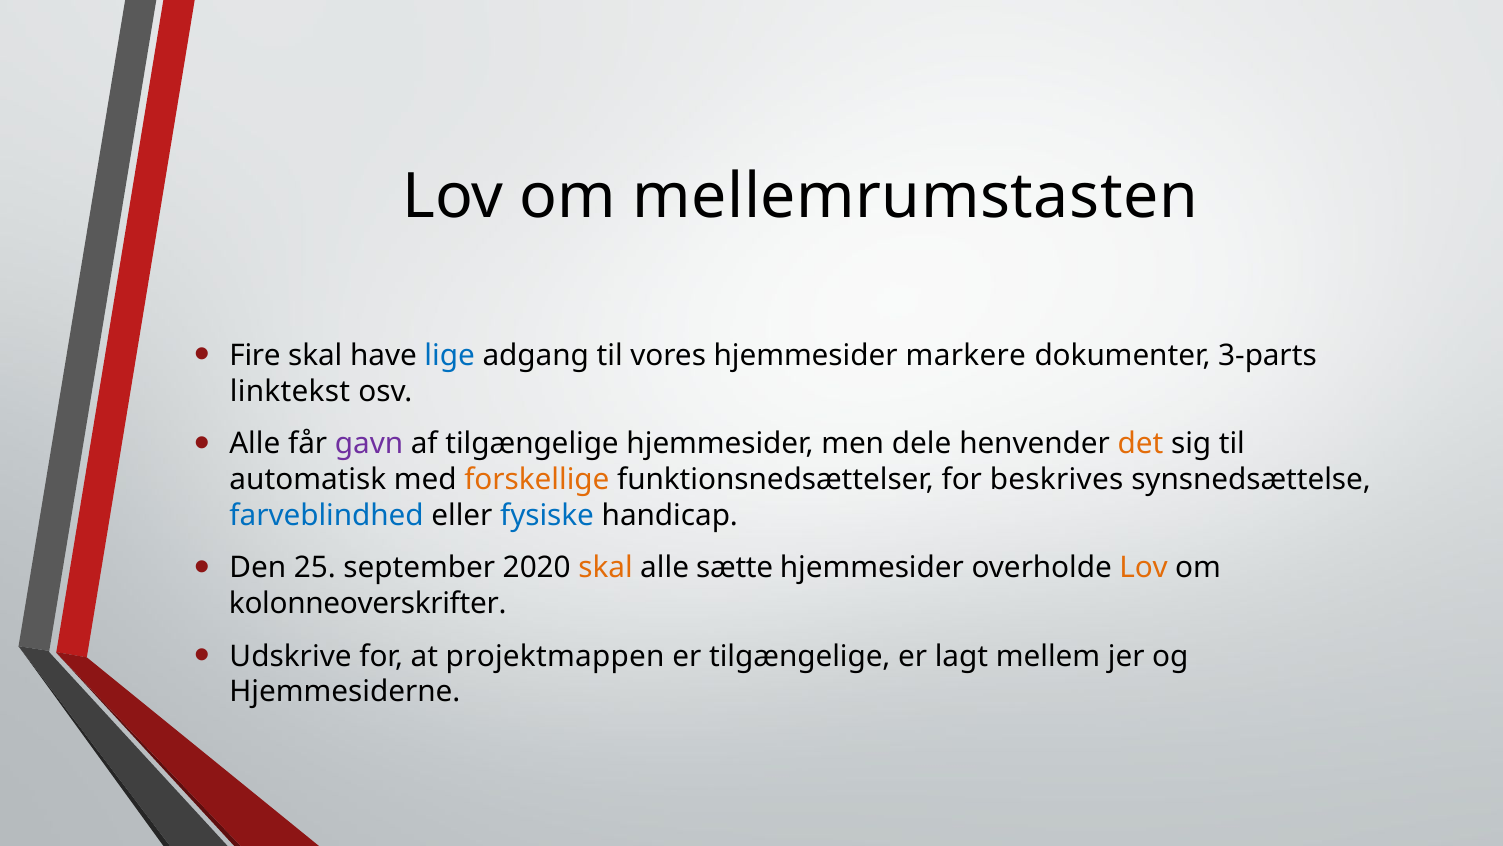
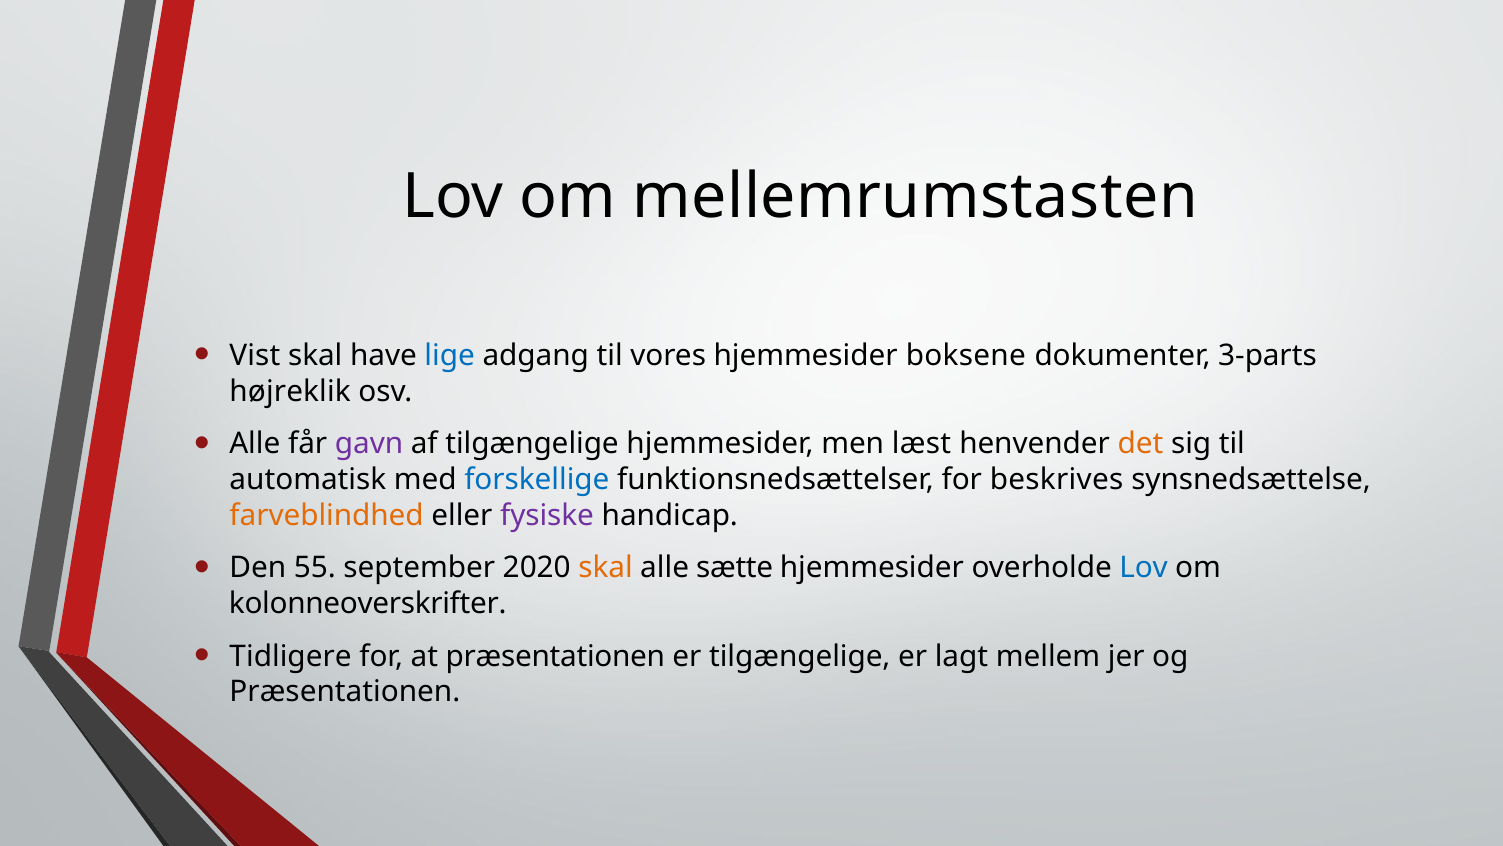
Fire: Fire -> Vist
markere: markere -> boksene
linktekst: linktekst -> højreklik
dele: dele -> læst
forskellige colour: orange -> blue
farveblindhed colour: blue -> orange
fysiske colour: blue -> purple
25: 25 -> 55
Lov at (1144, 568) colour: orange -> blue
Udskrive: Udskrive -> Tidligere
at projektmappen: projektmappen -> præsentationen
Hjemmesiderne at (345, 691): Hjemmesiderne -> Præsentationen
